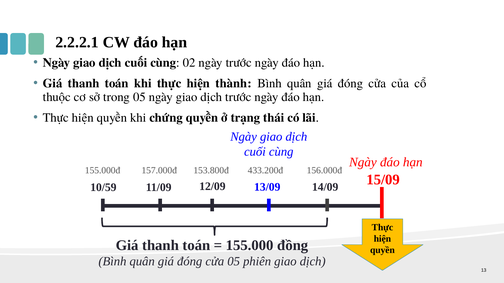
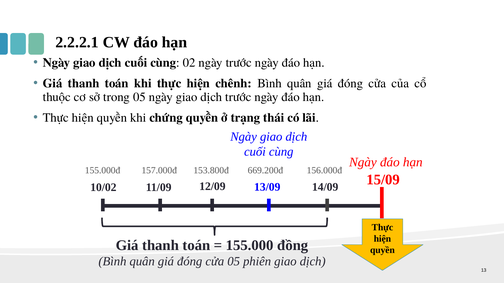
thành: thành -> chênh
433.200đ: 433.200đ -> 669.200đ
10/59: 10/59 -> 10/02
